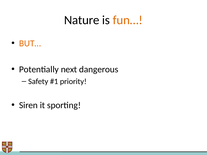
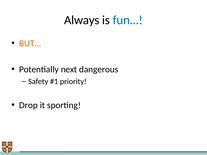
Nature: Nature -> Always
fun… colour: orange -> blue
Siren: Siren -> Drop
